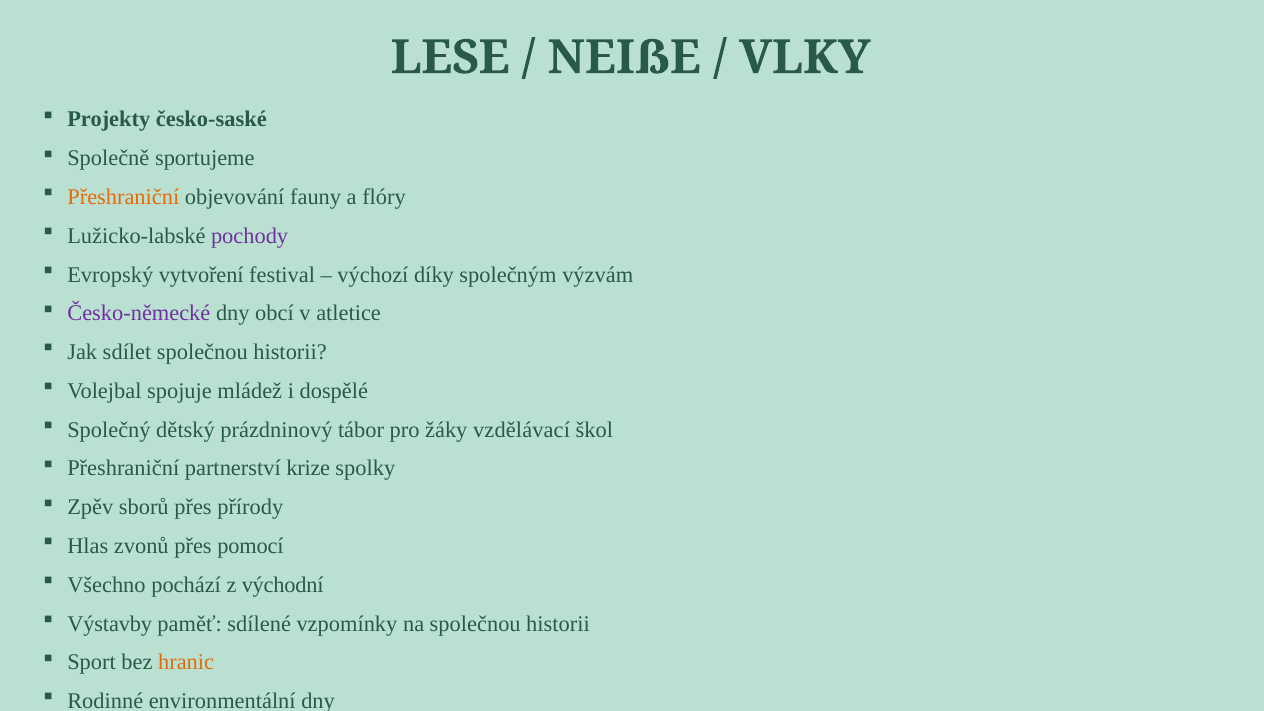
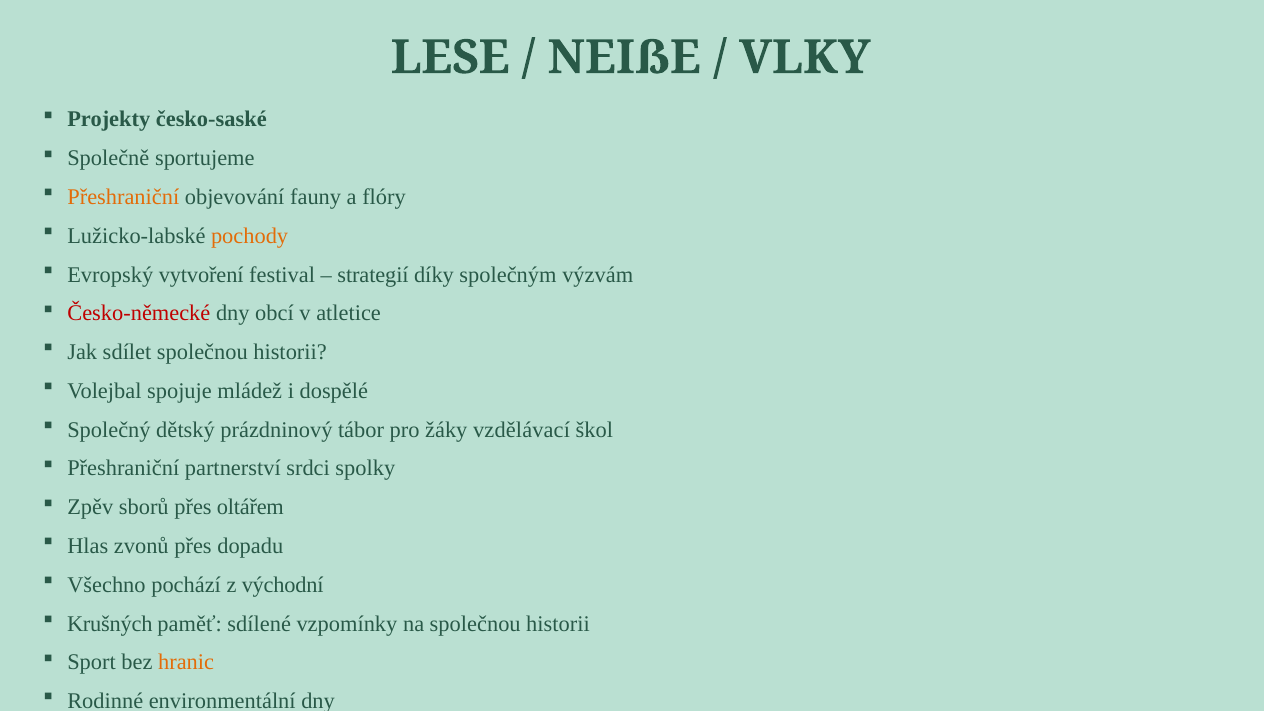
pochody colour: purple -> orange
výchozí: výchozí -> strategií
Česko-německé colour: purple -> red
krize: krize -> srdci
přírody: přírody -> oltářem
pomocí: pomocí -> dopadu
Výstavby: Výstavby -> Krušných
